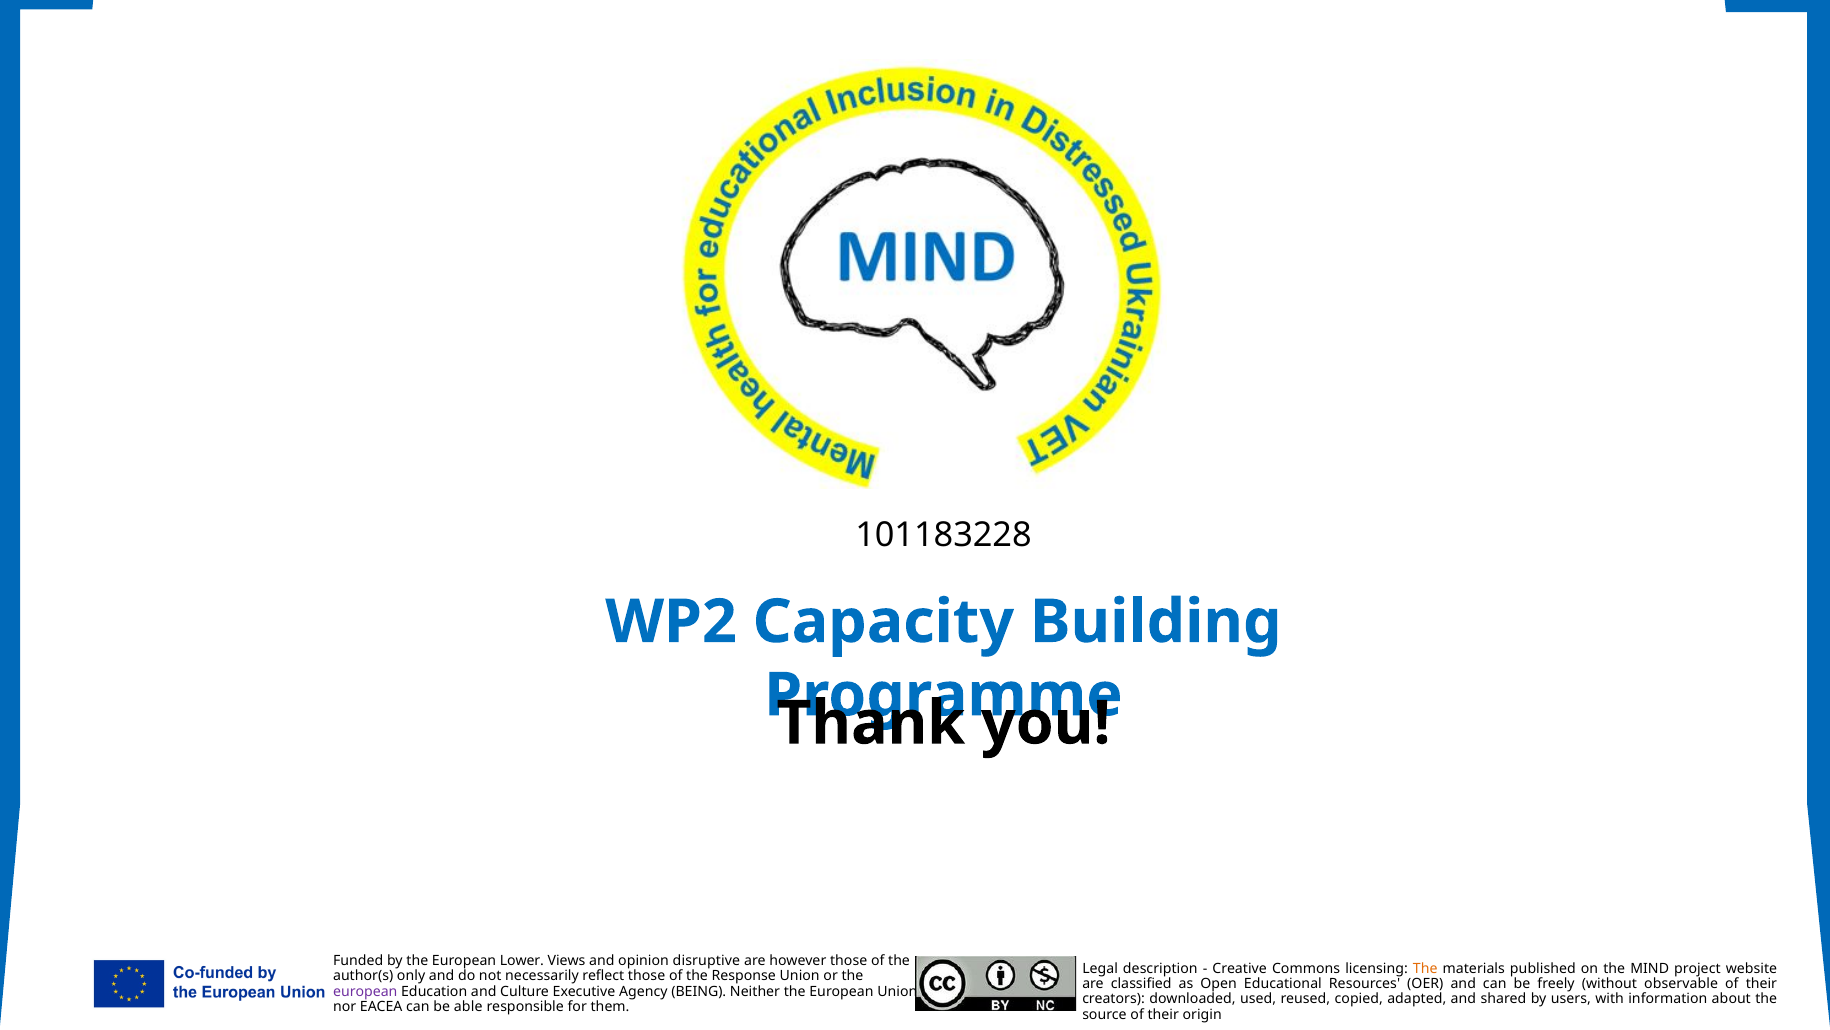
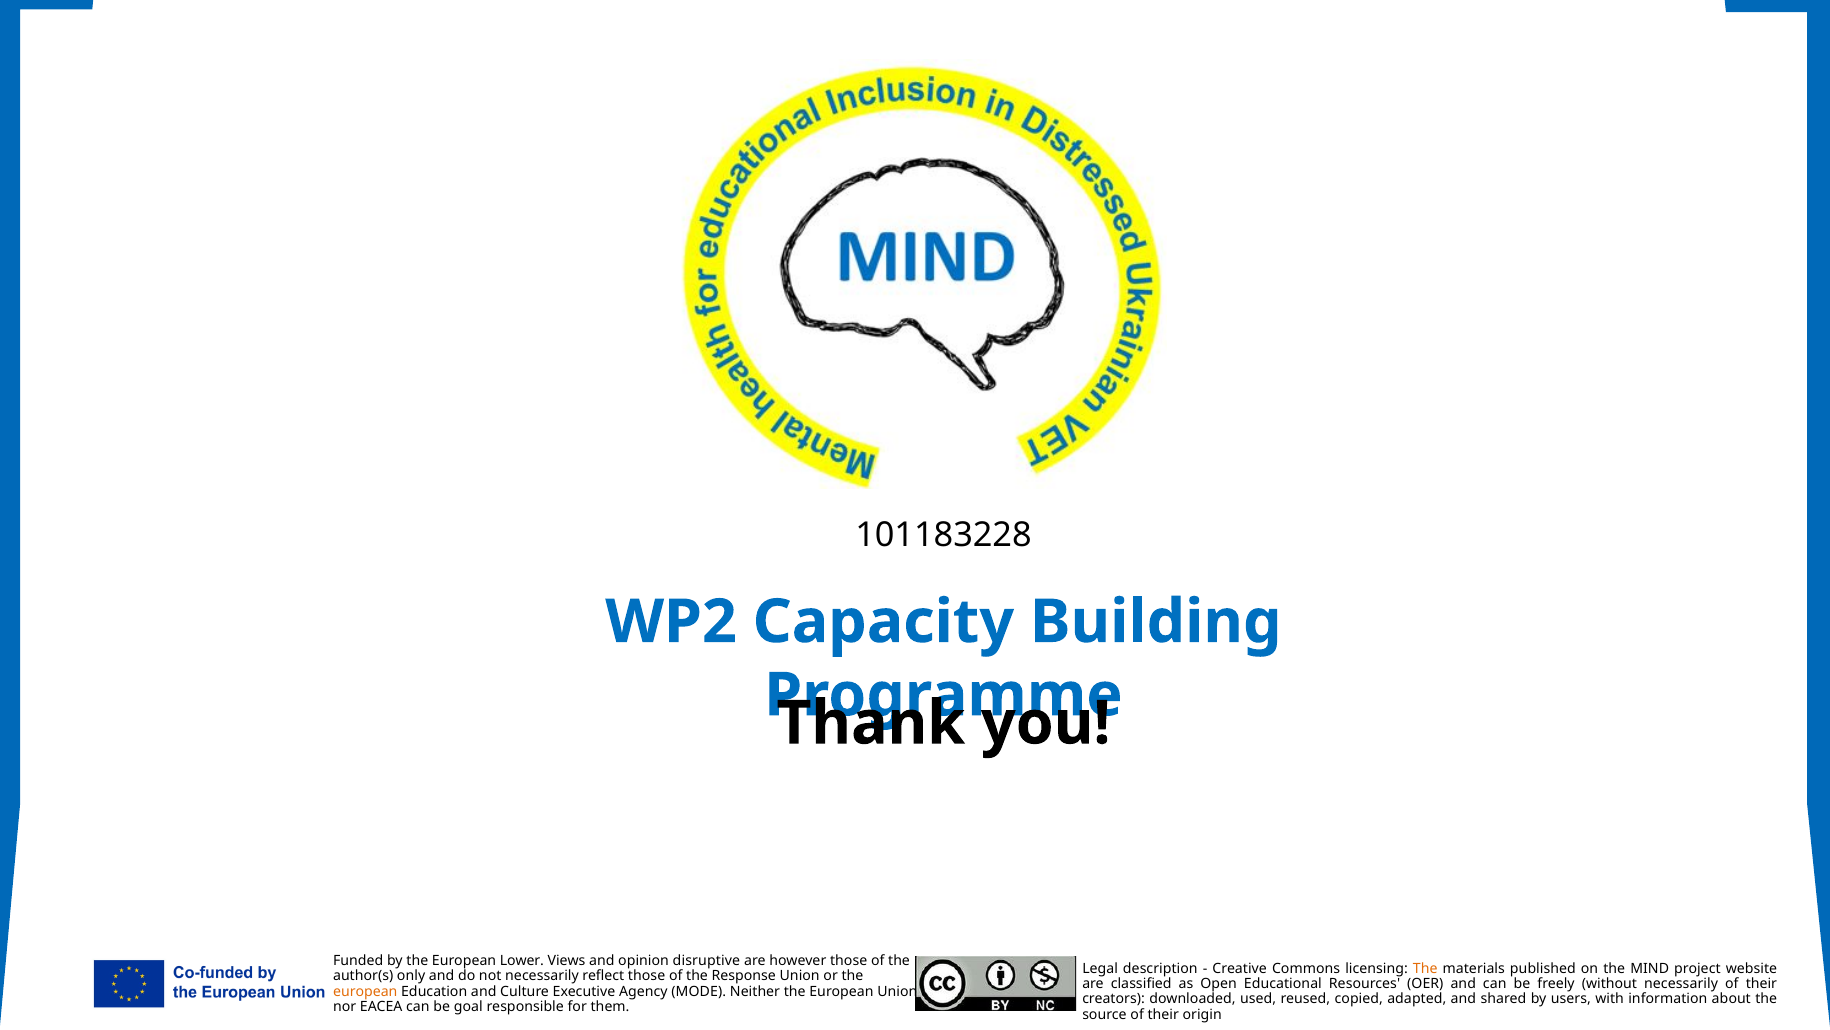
without observable: observable -> necessarily
european at (365, 991) colour: purple -> orange
BEING: BEING -> MODE
able: able -> goal
